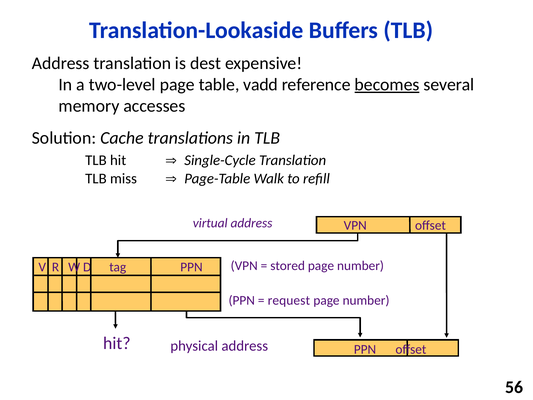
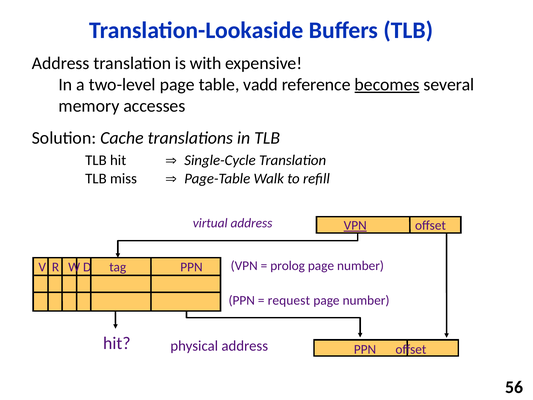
dest: dest -> with
VPN at (355, 225) underline: none -> present
stored: stored -> prolog
